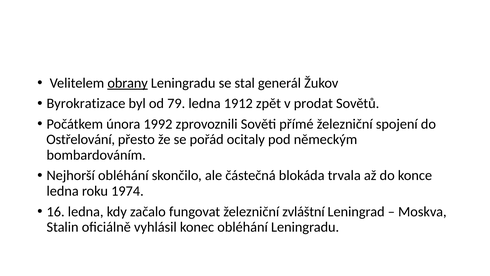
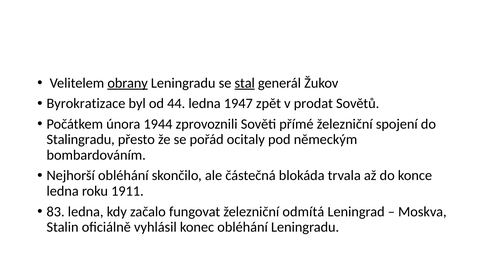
stal underline: none -> present
79: 79 -> 44
1912: 1912 -> 1947
1992: 1992 -> 1944
Ostřelování: Ostřelování -> Stalingradu
1974: 1974 -> 1911
16: 16 -> 83
zvláštní: zvláštní -> odmítá
